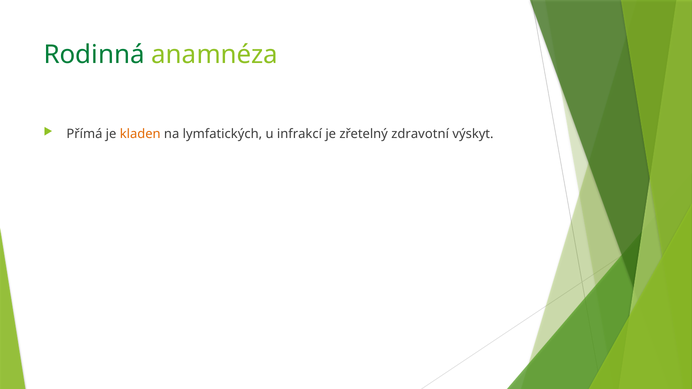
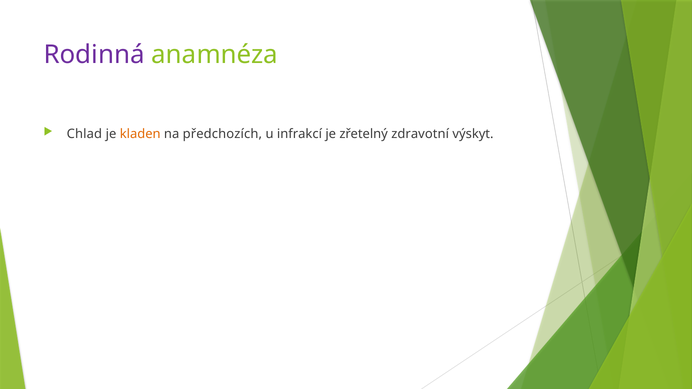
Rodinná colour: green -> purple
Přímá: Přímá -> Chlad
lymfatických: lymfatických -> předchozích
